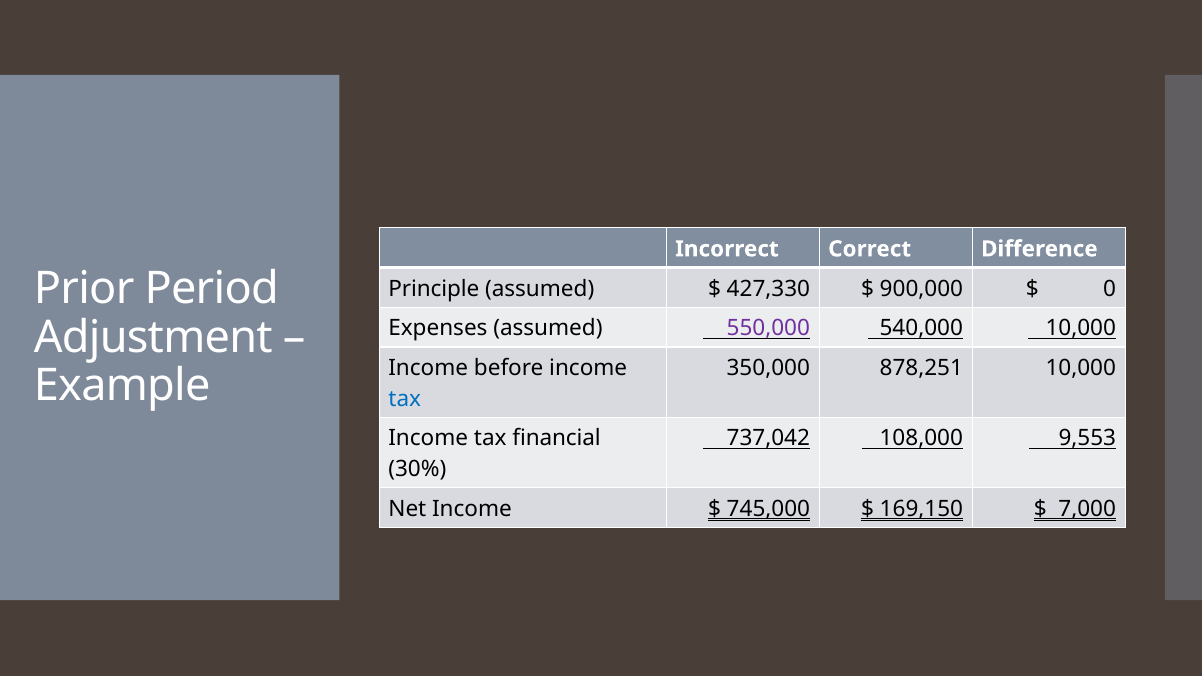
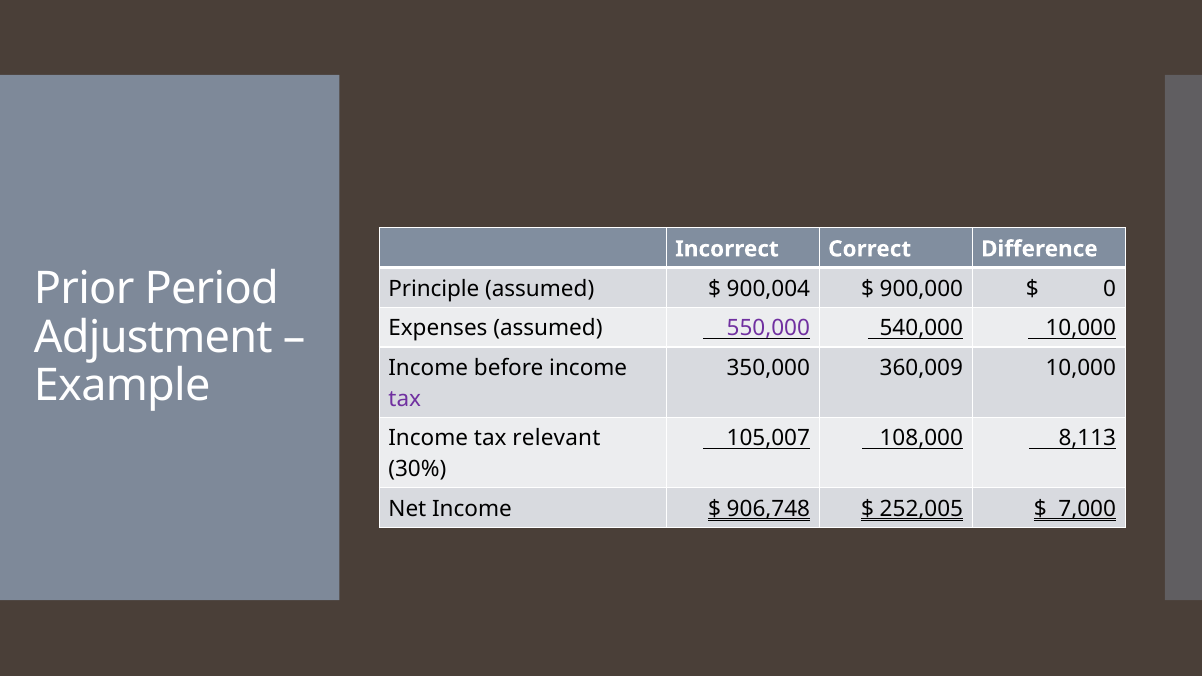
427,330: 427,330 -> 900,004
878,251: 878,251 -> 360,009
tax at (405, 399) colour: blue -> purple
financial: financial -> relevant
737,042: 737,042 -> 105,007
9,553: 9,553 -> 8,113
745,000: 745,000 -> 906,748
169,150: 169,150 -> 252,005
